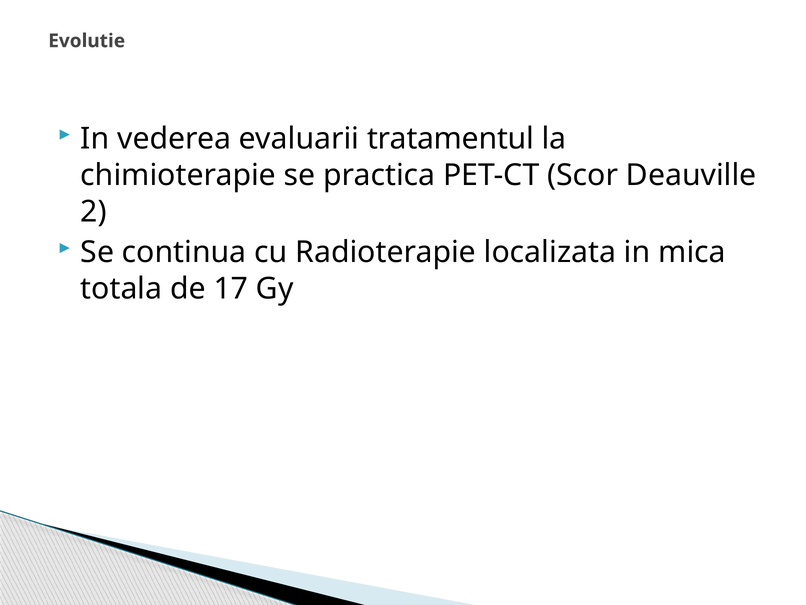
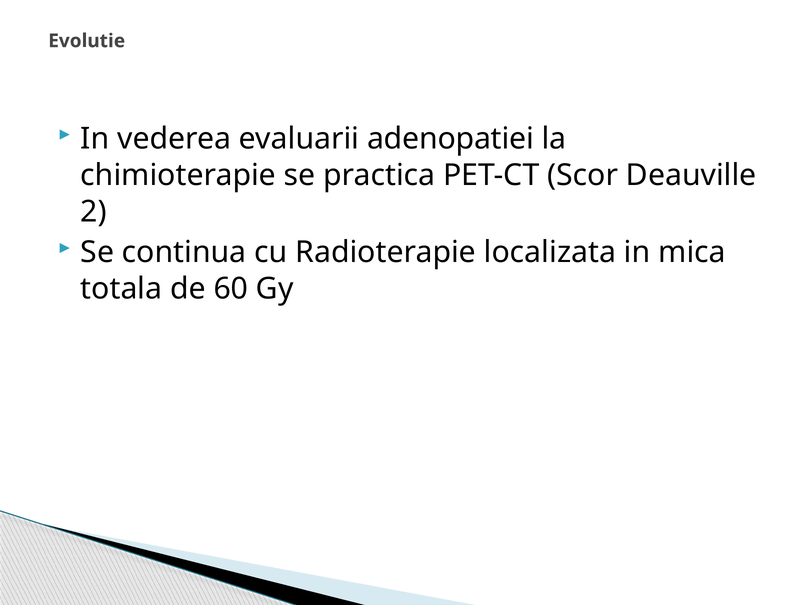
tratamentul: tratamentul -> adenopatiei
17: 17 -> 60
